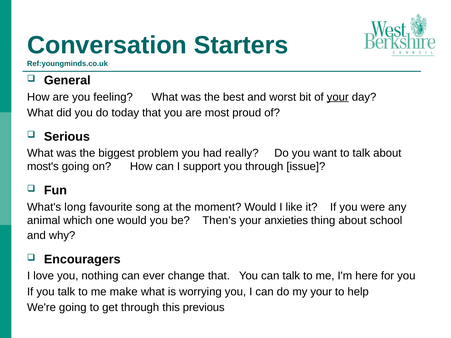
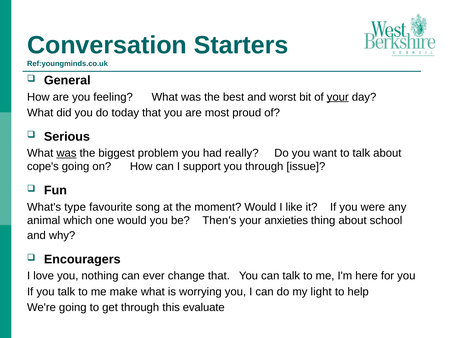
was at (66, 153) underline: none -> present
most's: most's -> cope's
long: long -> type
my your: your -> light
previous: previous -> evaluate
